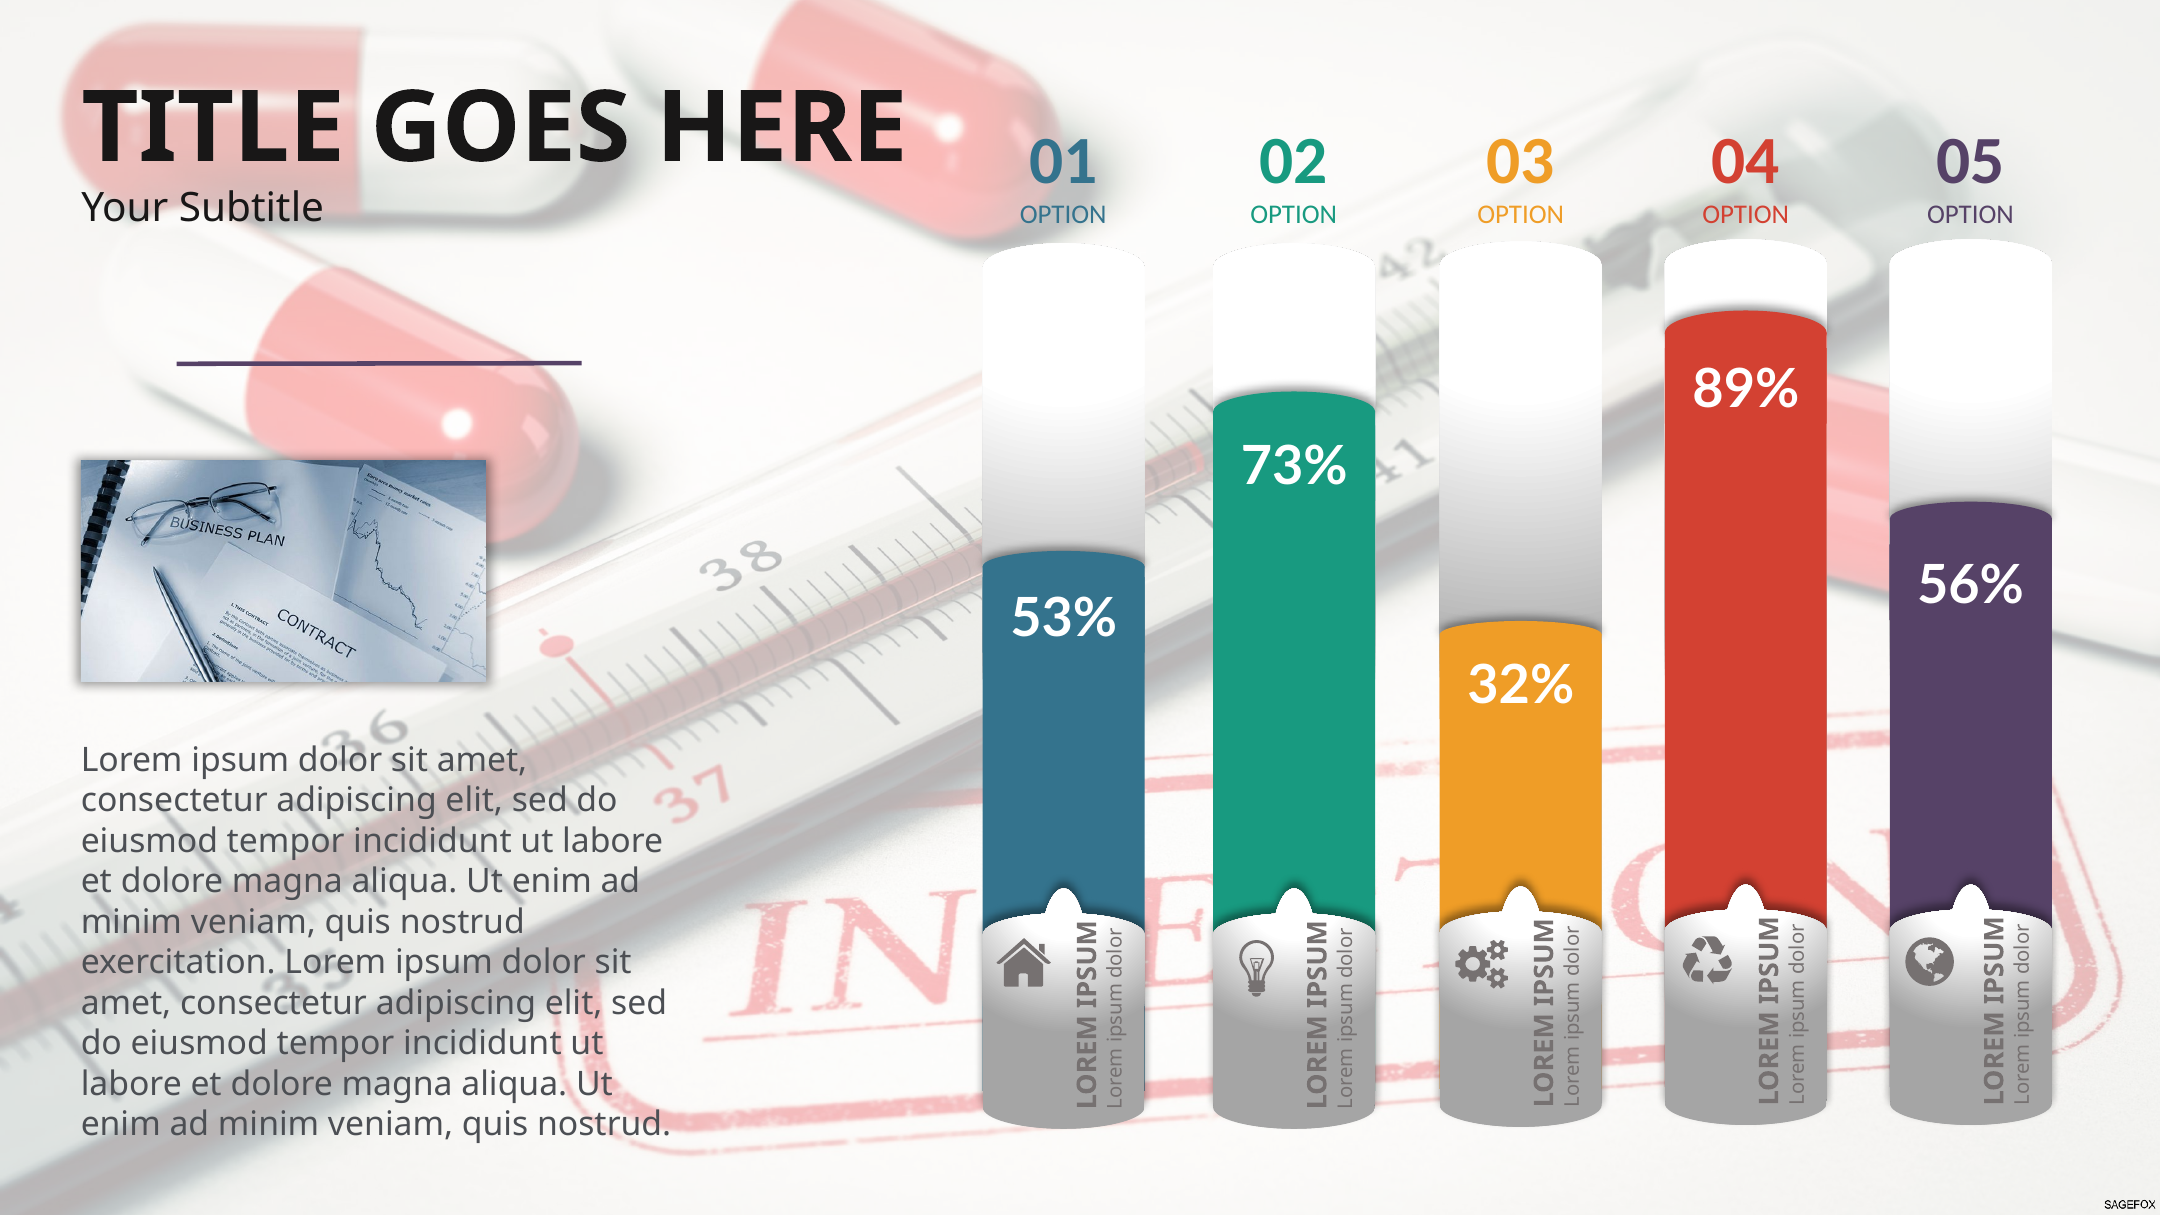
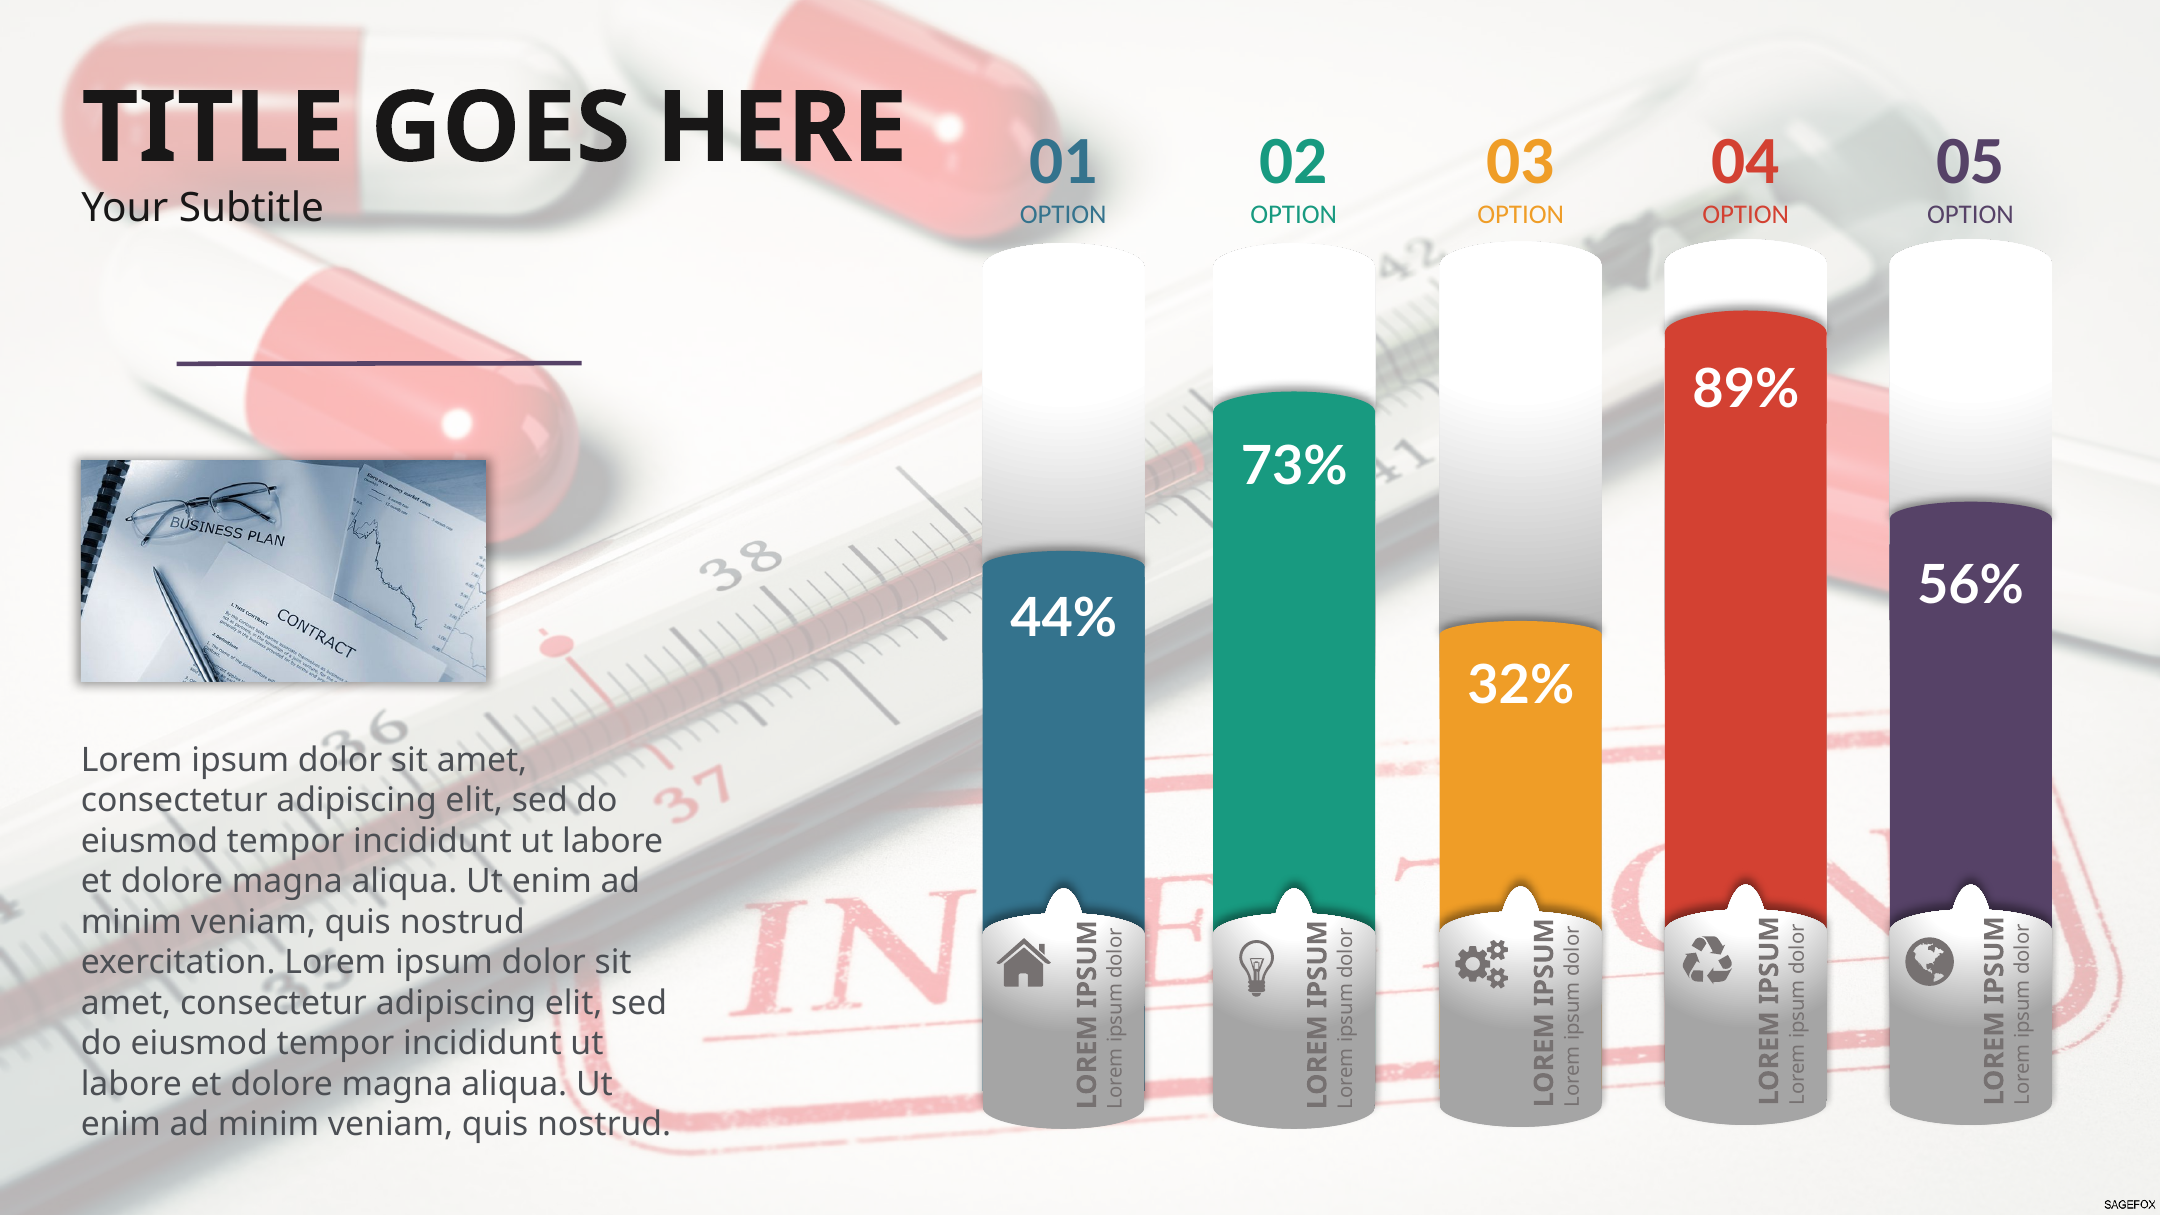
53%: 53% -> 44%
